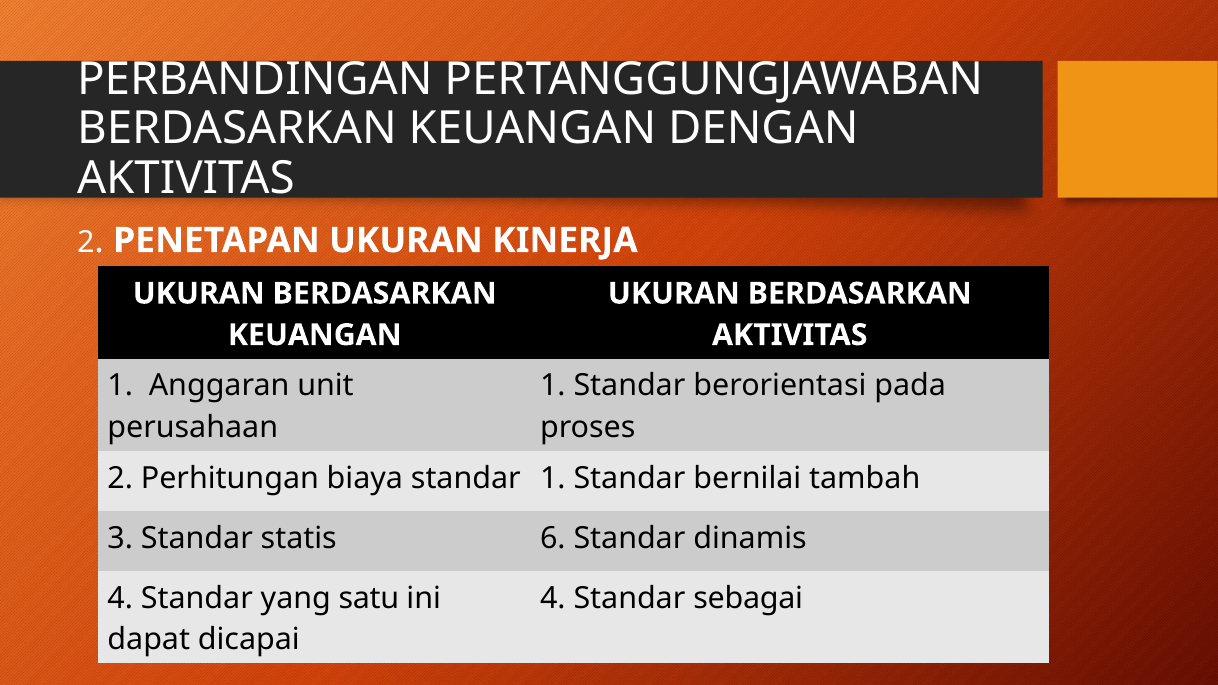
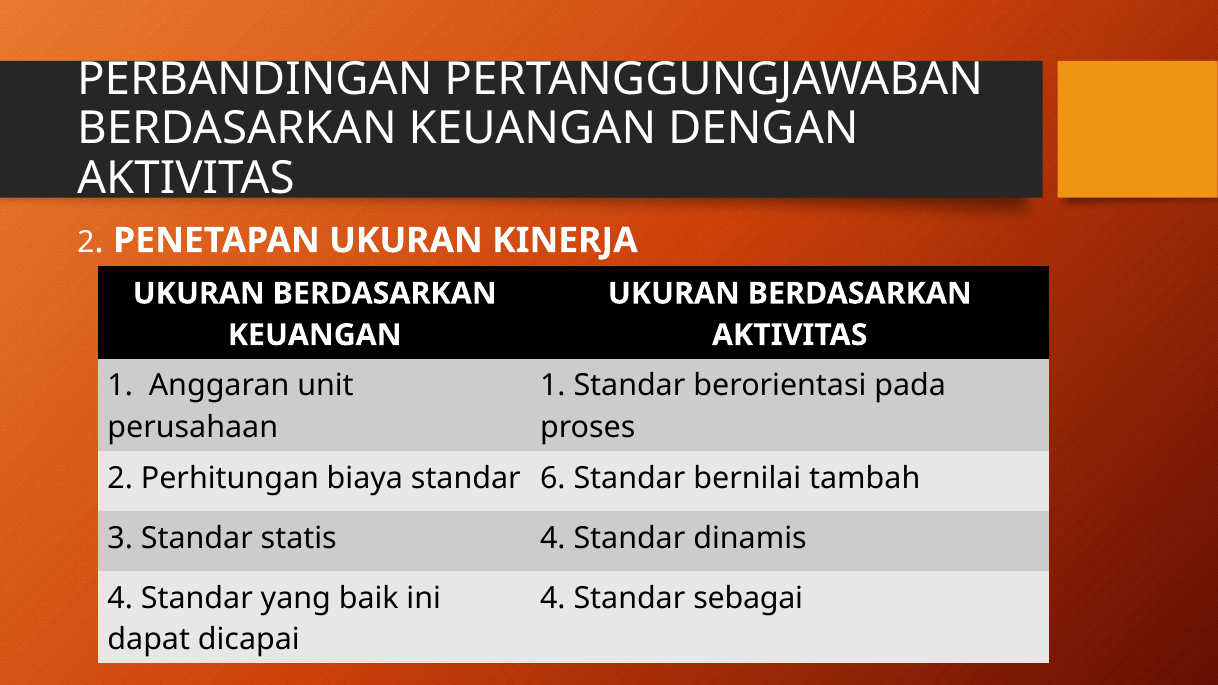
standar 1: 1 -> 6
statis 6: 6 -> 4
satu: satu -> baik
